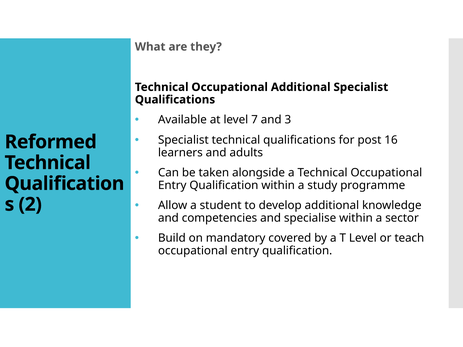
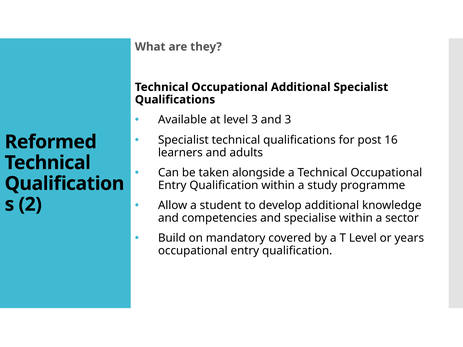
level 7: 7 -> 3
teach: teach -> years
